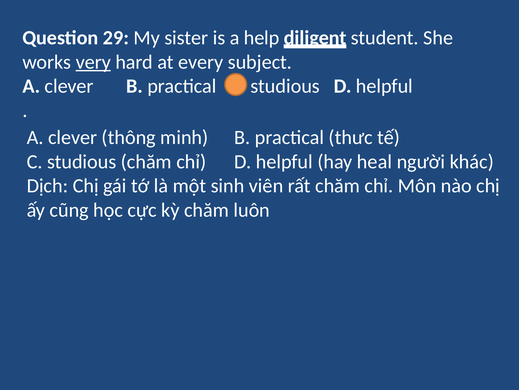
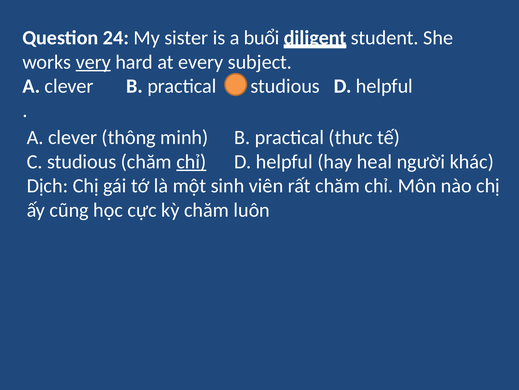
29: 29 -> 24
help: help -> buổi
chỉ at (191, 161) underline: none -> present
